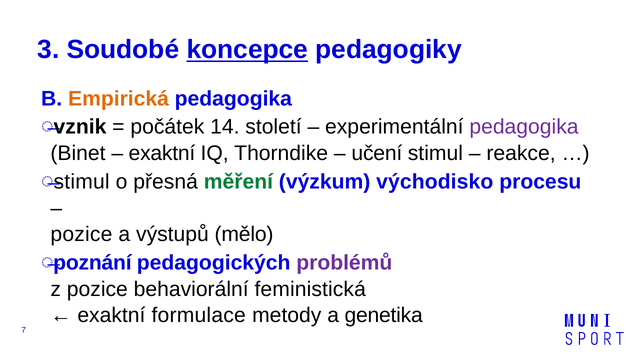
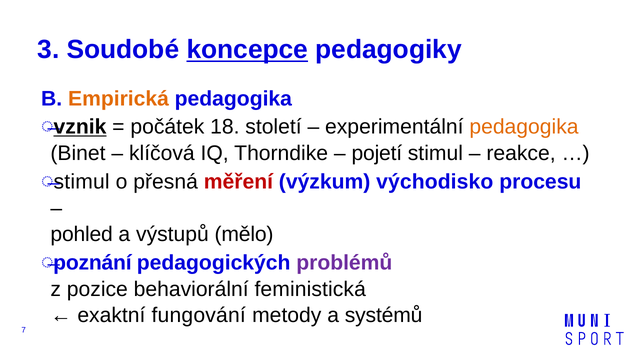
vznik underline: none -> present
14: 14 -> 18
pedagogika at (524, 127) colour: purple -> orange
exaktní at (162, 153): exaktní -> klíčová
učení: učení -> pojetí
měření colour: green -> red
pozice at (81, 234): pozice -> pohled
formulace: formulace -> fungování
genetika: genetika -> systémů
